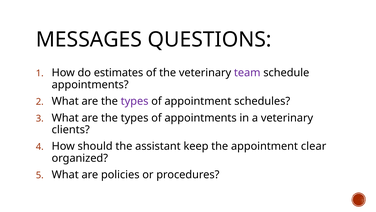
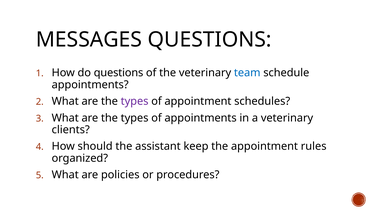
do estimates: estimates -> questions
team colour: purple -> blue
clear: clear -> rules
